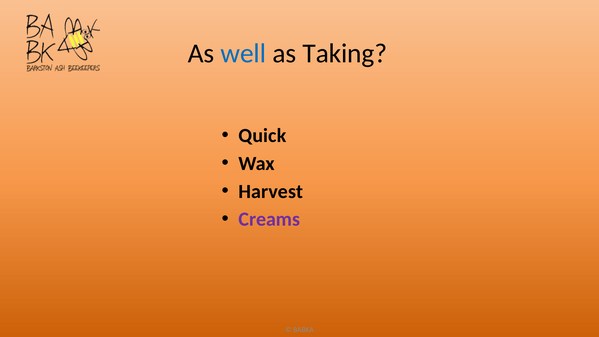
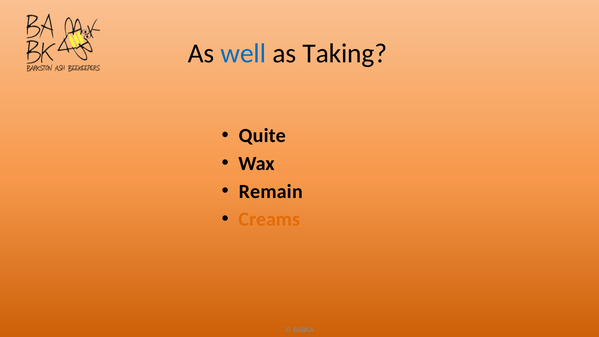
Quick: Quick -> Quite
Harvest: Harvest -> Remain
Creams colour: purple -> orange
